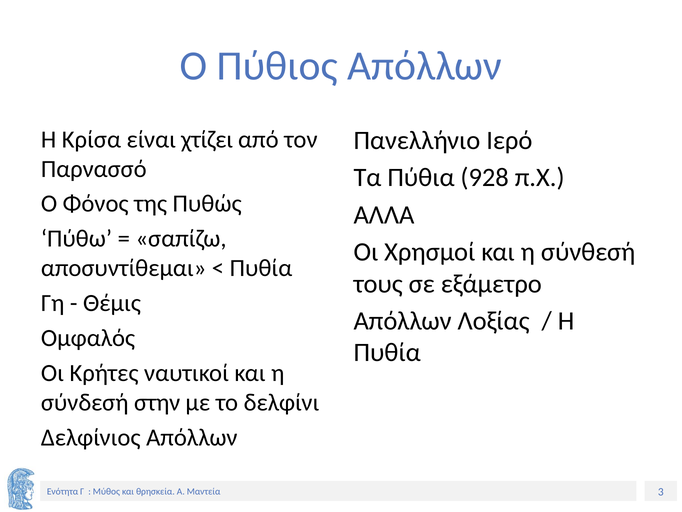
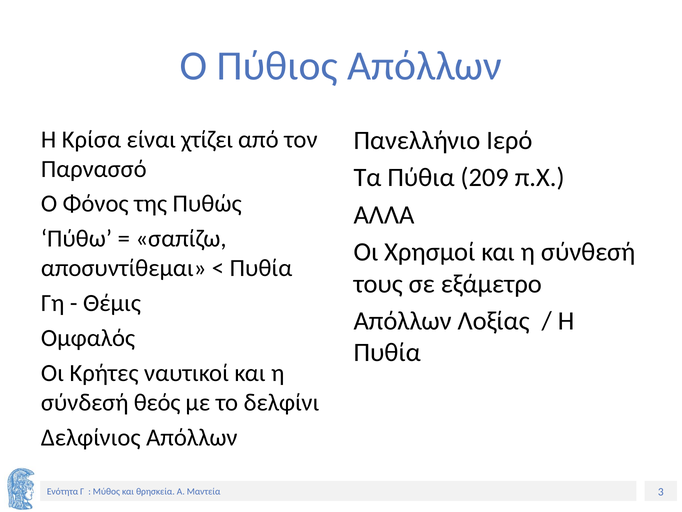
928: 928 -> 209
στην: στην -> θεός
